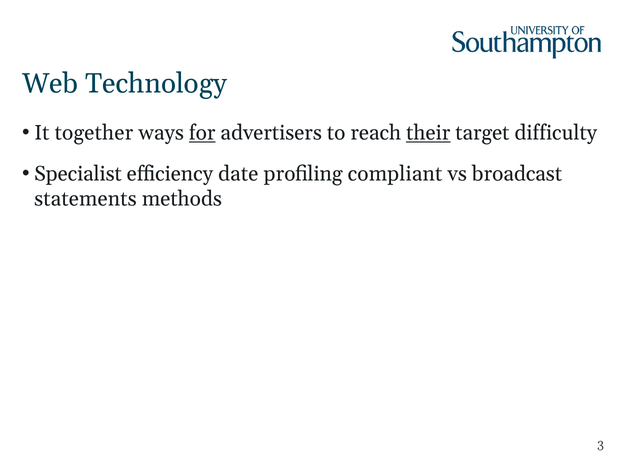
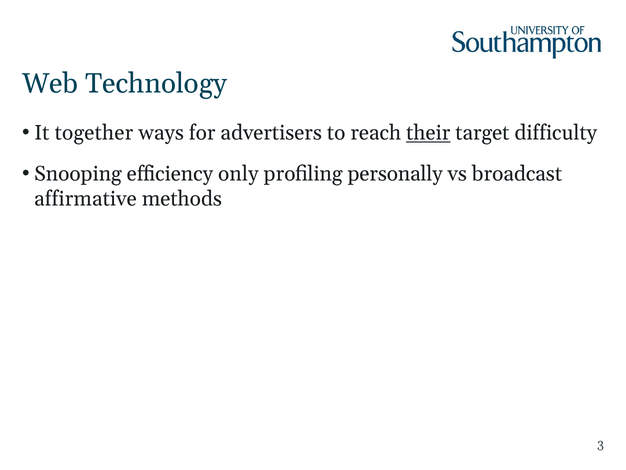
for underline: present -> none
Specialist: Specialist -> Snooping
date: date -> only
compliant: compliant -> personally
statements: statements -> affirmative
